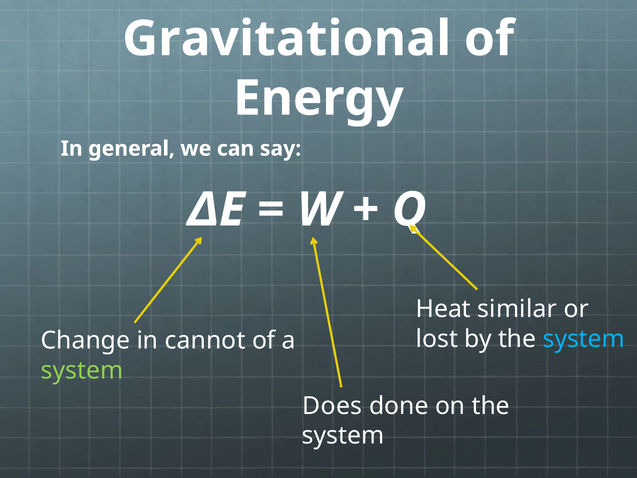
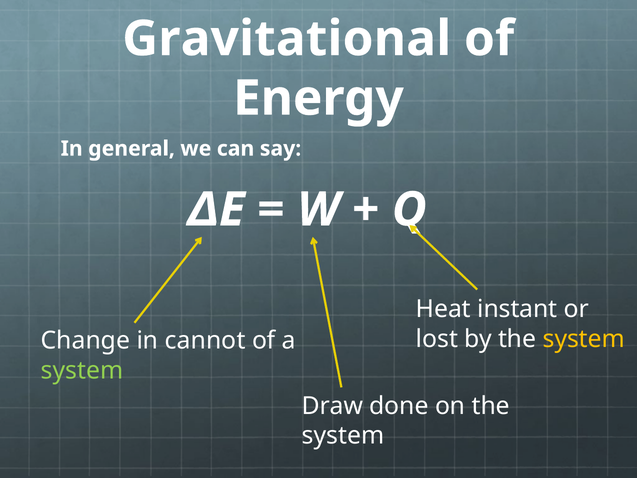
similar: similar -> instant
system at (584, 339) colour: light blue -> yellow
Does: Does -> Draw
